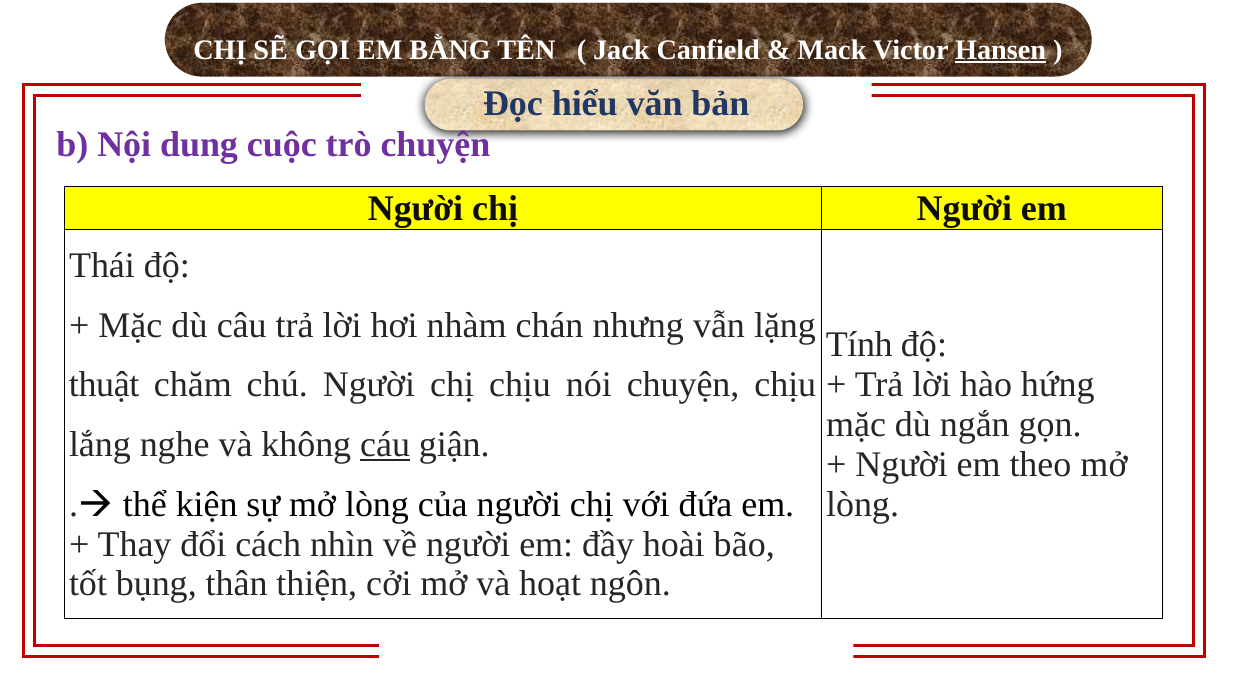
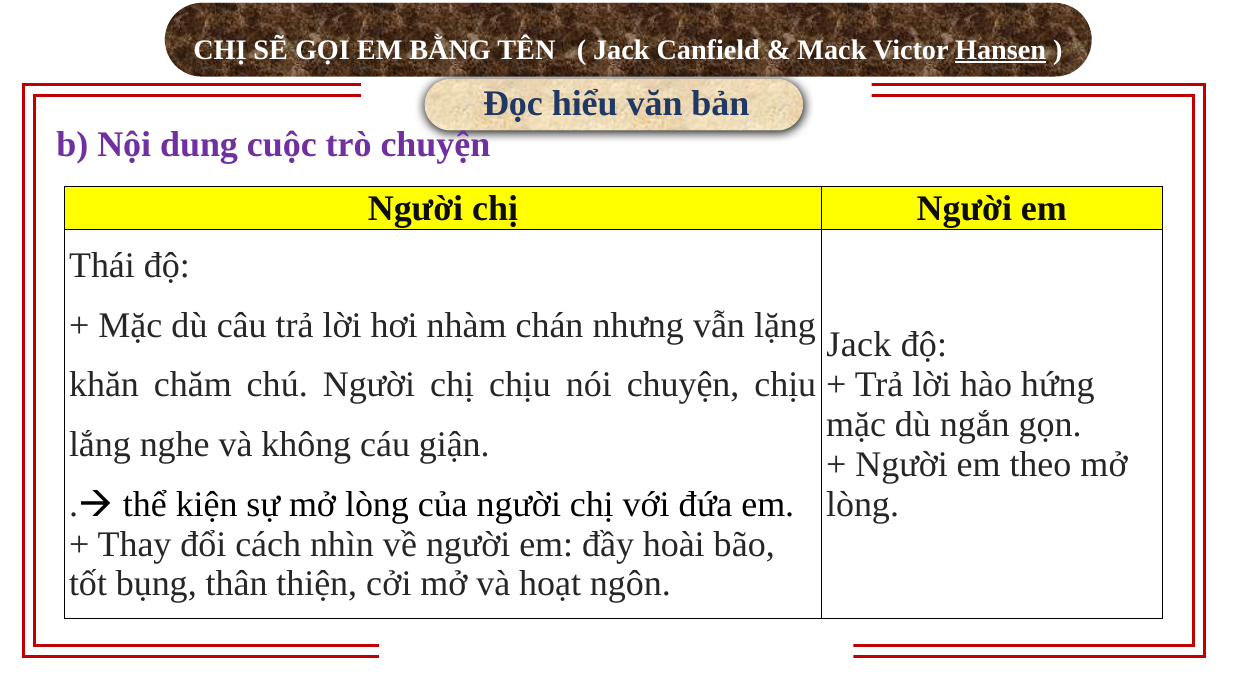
Tính at (859, 345): Tính -> Jack
thuật: thuật -> khăn
cáu underline: present -> none
